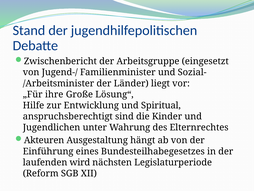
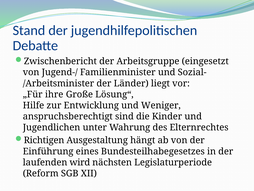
Spiritual: Spiritual -> Weniger
Akteuren: Akteuren -> Richtigen
